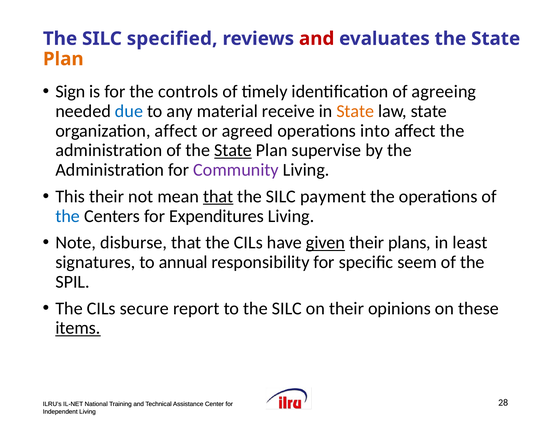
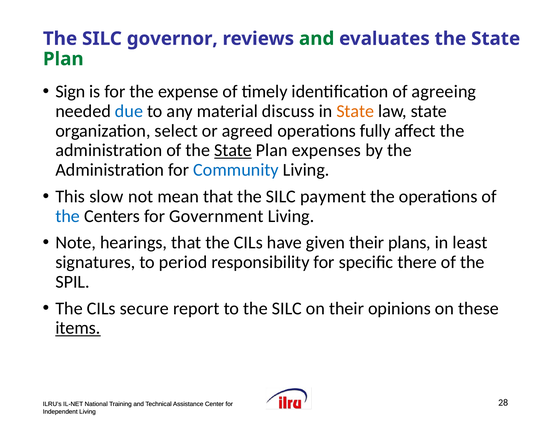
specified: specified -> governor
and at (317, 39) colour: red -> green
Plan at (63, 59) colour: orange -> green
controls: controls -> expense
receive: receive -> discuss
organization affect: affect -> select
into: into -> fully
supervise: supervise -> expenses
Community colour: purple -> blue
This their: their -> slow
that at (218, 196) underline: present -> none
Expenditures: Expenditures -> Government
disburse: disburse -> hearings
given underline: present -> none
annual: annual -> period
seem: seem -> there
